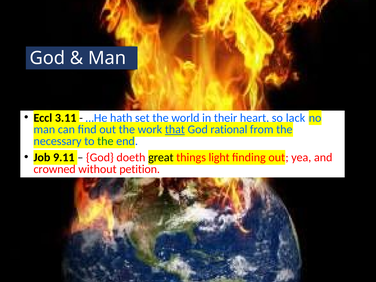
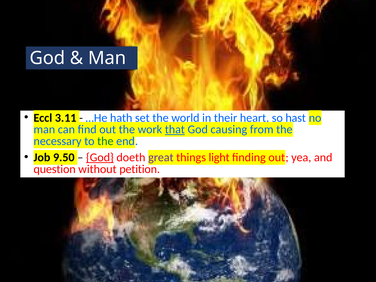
lack: lack -> hast
rational: rational -> causing
9.11: 9.11 -> 9.50
God at (100, 158) underline: none -> present
great colour: black -> purple
crowned: crowned -> question
